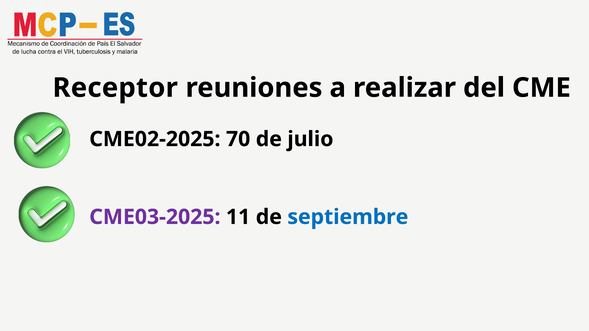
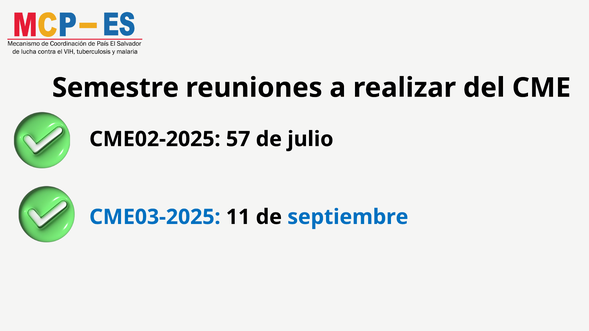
Receptor: Receptor -> Semestre
70: 70 -> 57
CME03-2025 colour: purple -> blue
